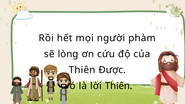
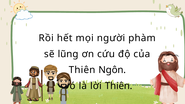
lòng: lòng -> lũng
Được: Được -> Ngôn
